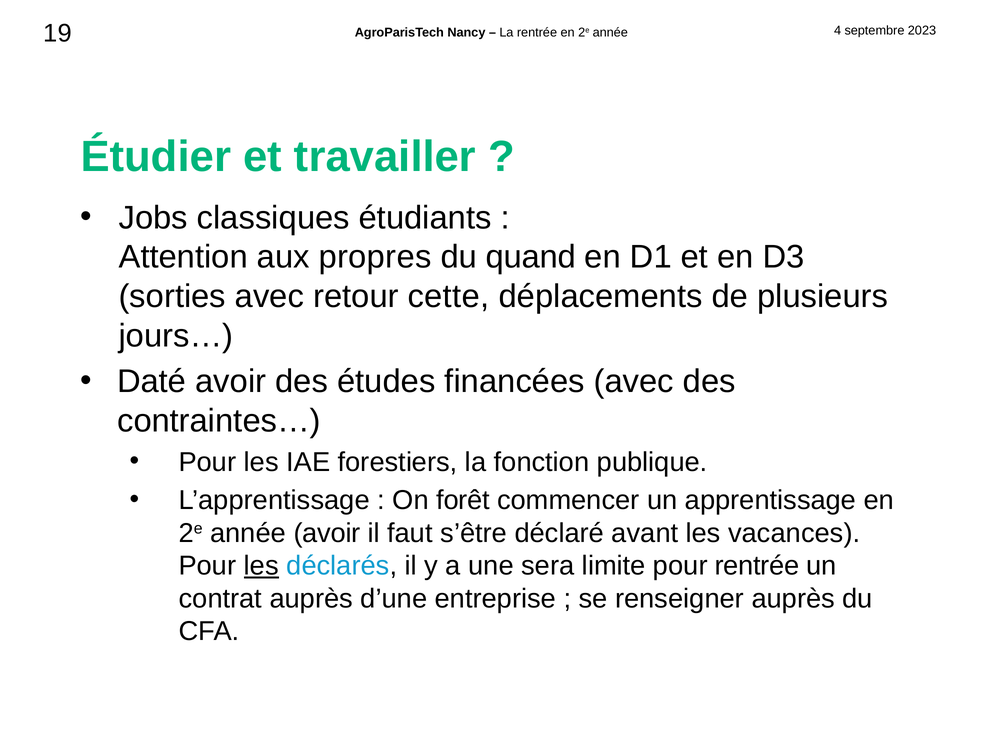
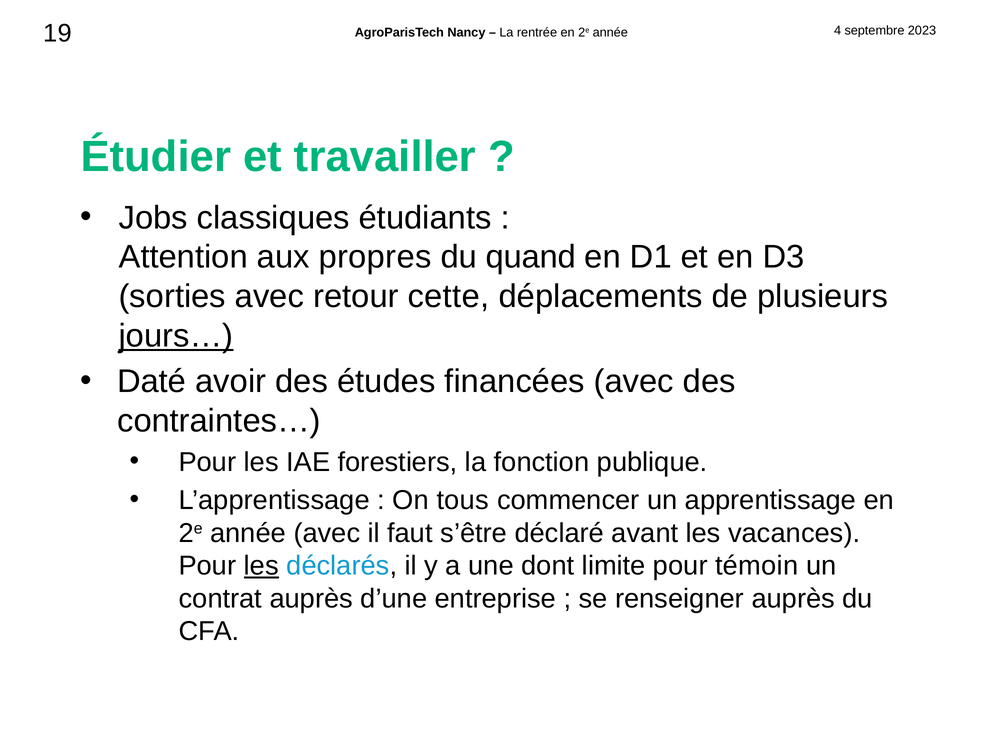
jours… underline: none -> present
forêt: forêt -> tous
année avoir: avoir -> avec
sera: sera -> dont
pour rentrée: rentrée -> témoin
